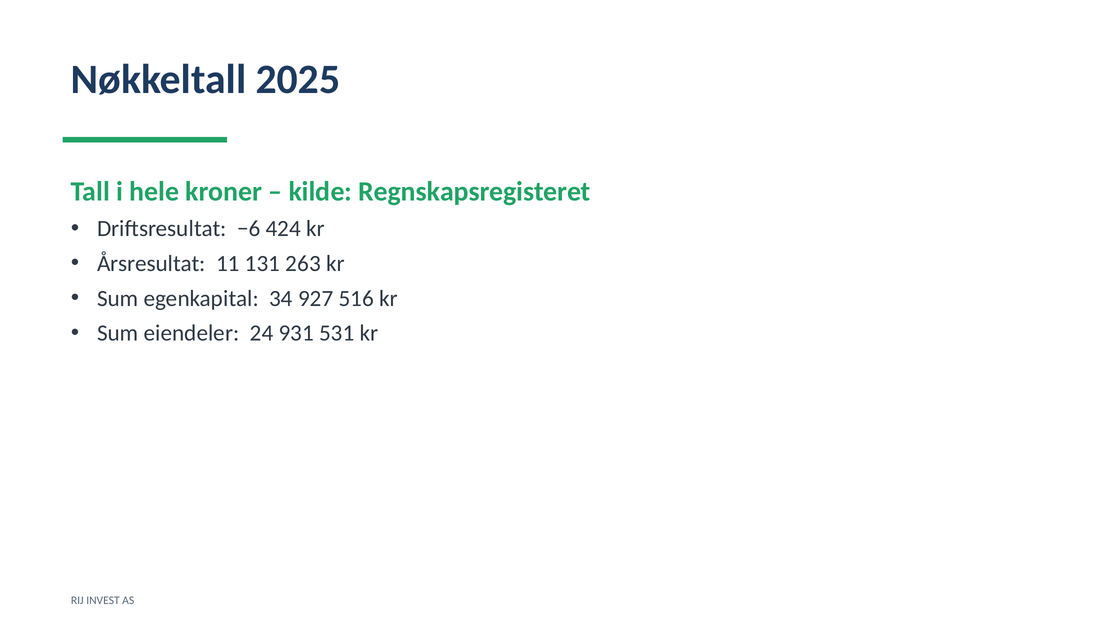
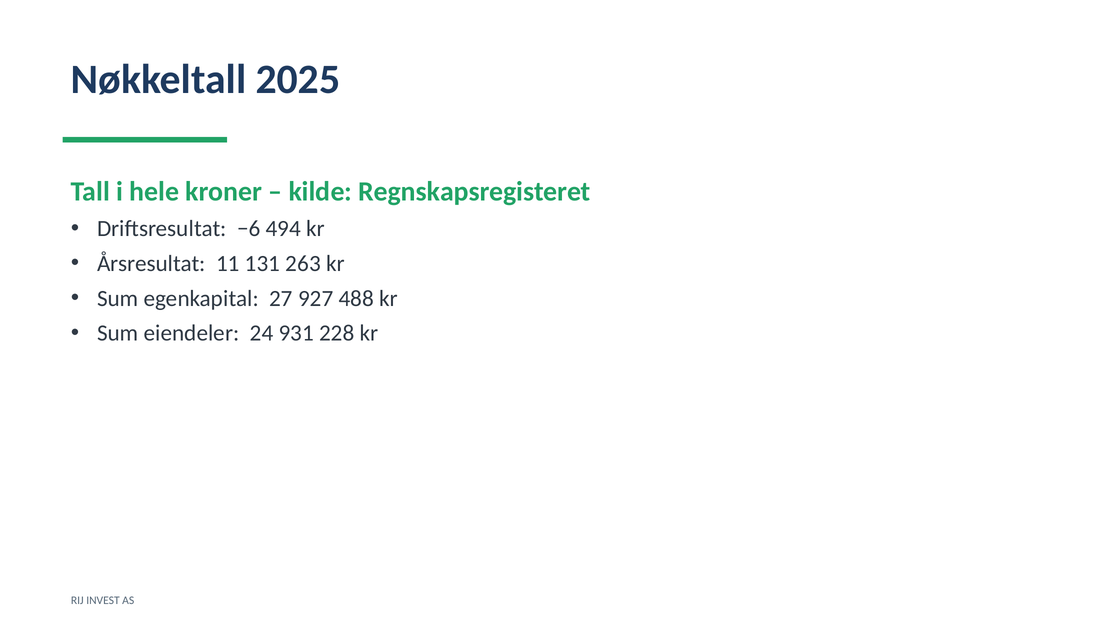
424: 424 -> 494
34: 34 -> 27
516: 516 -> 488
531: 531 -> 228
